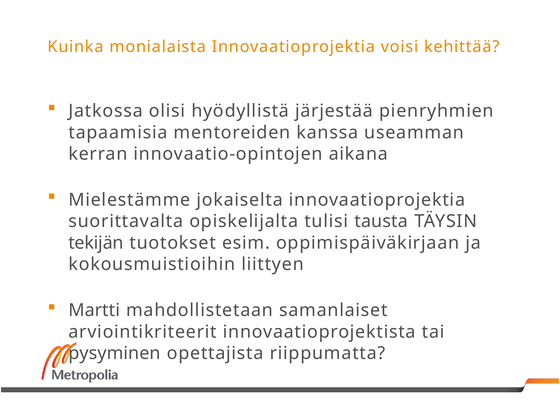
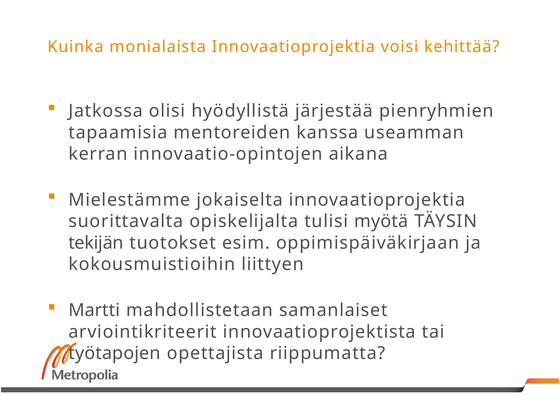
tausta: tausta -> myötä
pysyminen: pysyminen -> työtapojen
